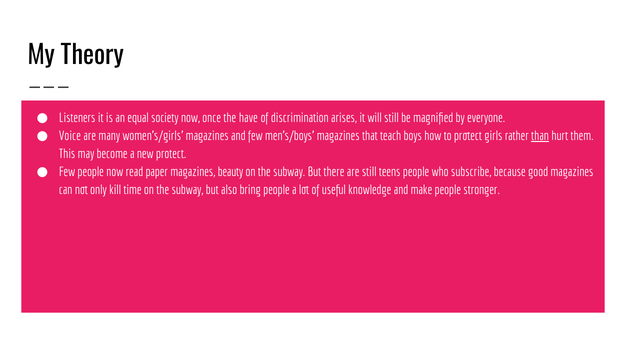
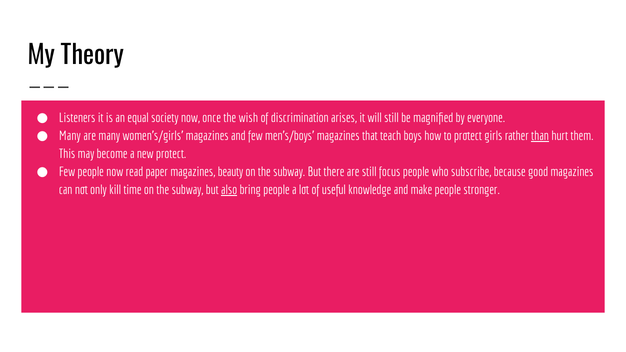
have: have -> wish
Voice at (70, 136): Voice -> Many
teens: teens -> focus
also underline: none -> present
